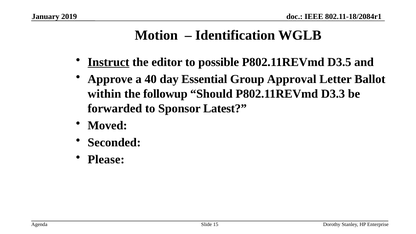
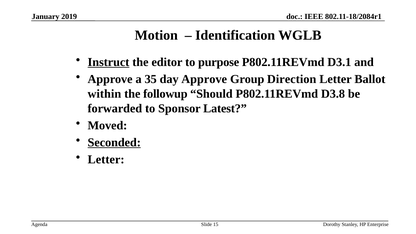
possible: possible -> purpose
D3.5: D3.5 -> D3.1
40: 40 -> 35
day Essential: Essential -> Approve
Approval: Approval -> Direction
D3.3: D3.3 -> D3.8
Seconded underline: none -> present
Please at (106, 159): Please -> Letter
